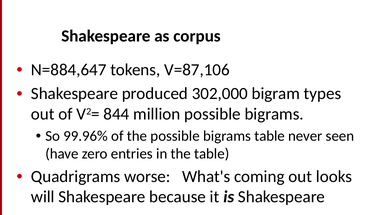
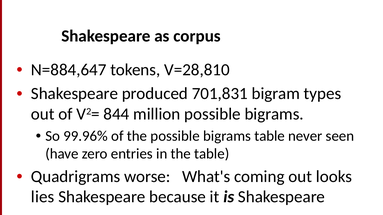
V=87,106: V=87,106 -> V=28,810
302,000: 302,000 -> 701,831
will: will -> lies
